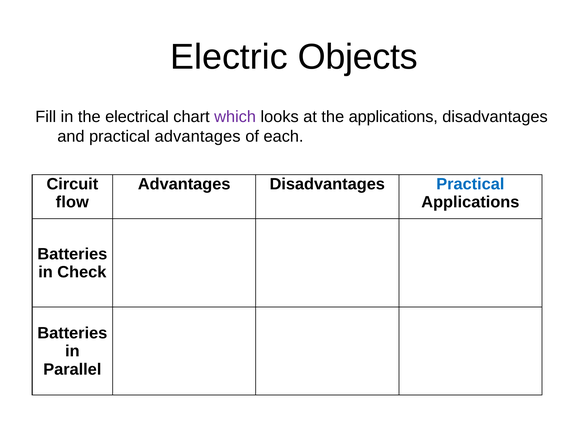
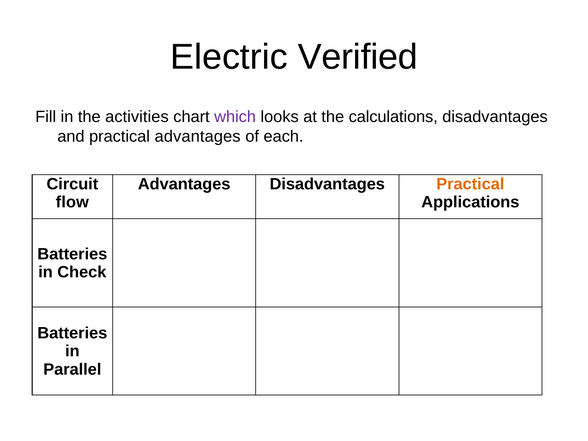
Objects: Objects -> Verified
electrical: electrical -> activities
the applications: applications -> calculations
Practical at (470, 184) colour: blue -> orange
